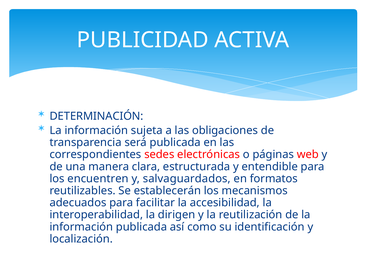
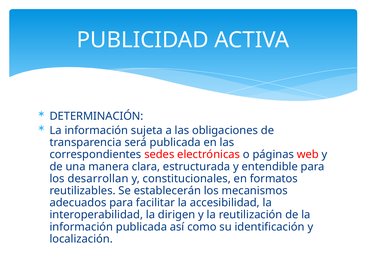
encuentren: encuentren -> desarrollan
salvaguardados: salvaguardados -> constitucionales
